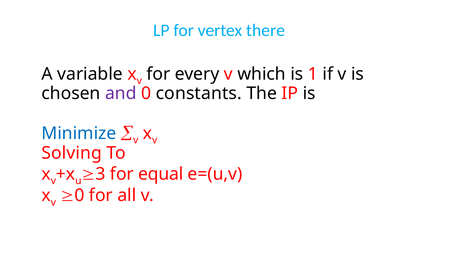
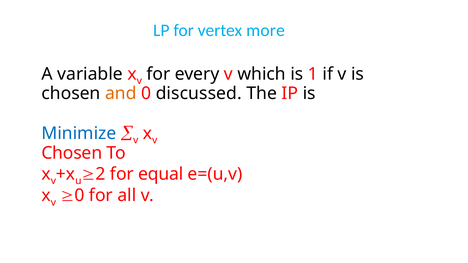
there: there -> more
and colour: purple -> orange
constants: constants -> discussed
Solving at (72, 153): Solving -> Chosen
3: 3 -> 2
